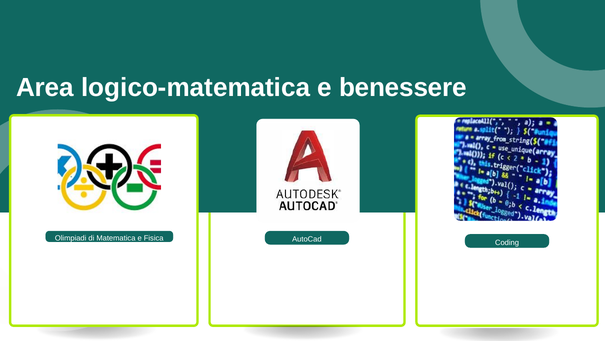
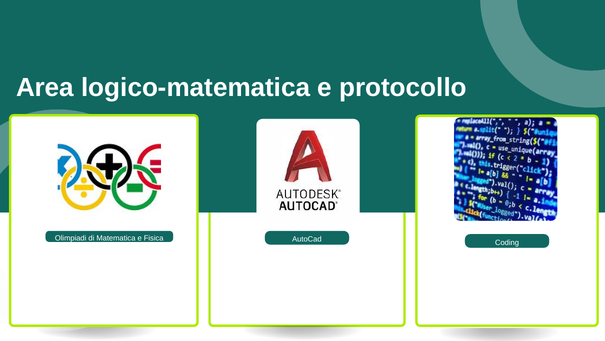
benessere: benessere -> protocollo
